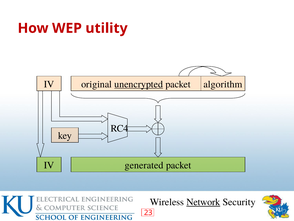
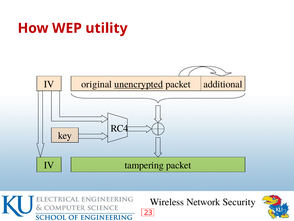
algorithm: algorithm -> additional
generated: generated -> tampering
Network underline: present -> none
